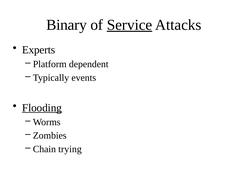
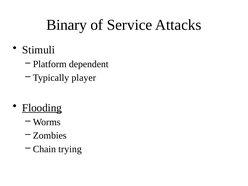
Service underline: present -> none
Experts: Experts -> Stimuli
events: events -> player
